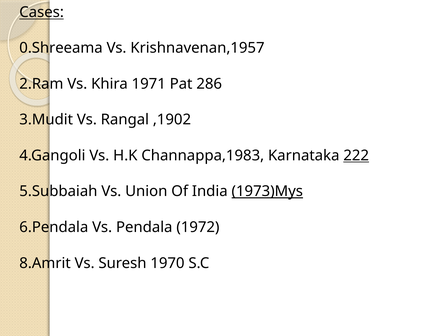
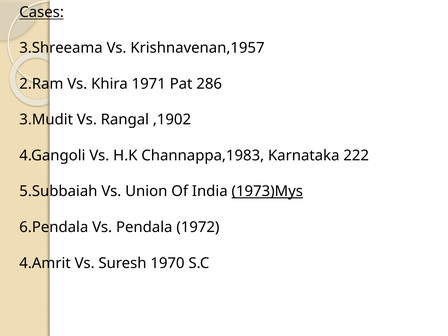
0.Shreeama: 0.Shreeama -> 3.Shreeama
222 underline: present -> none
8.Amrit: 8.Amrit -> 4.Amrit
